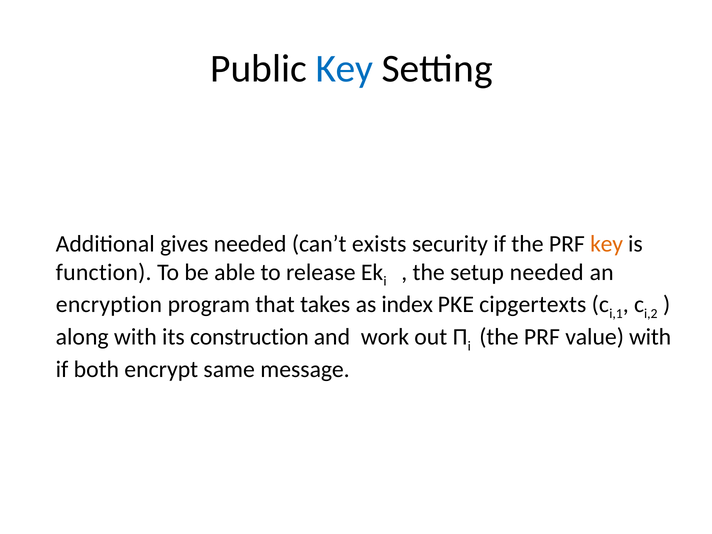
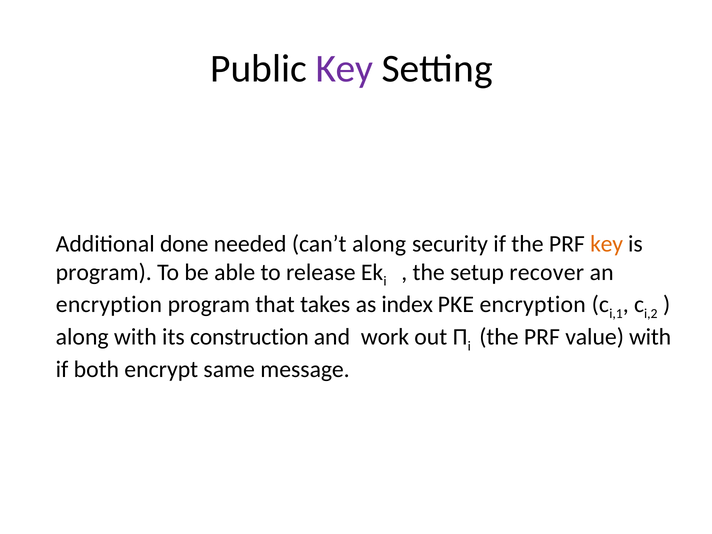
Key at (344, 69) colour: blue -> purple
gives: gives -> done
can’t exists: exists -> along
function at (104, 272): function -> program
setup needed: needed -> recover
PKE cipgertexts: cipgertexts -> encryption
